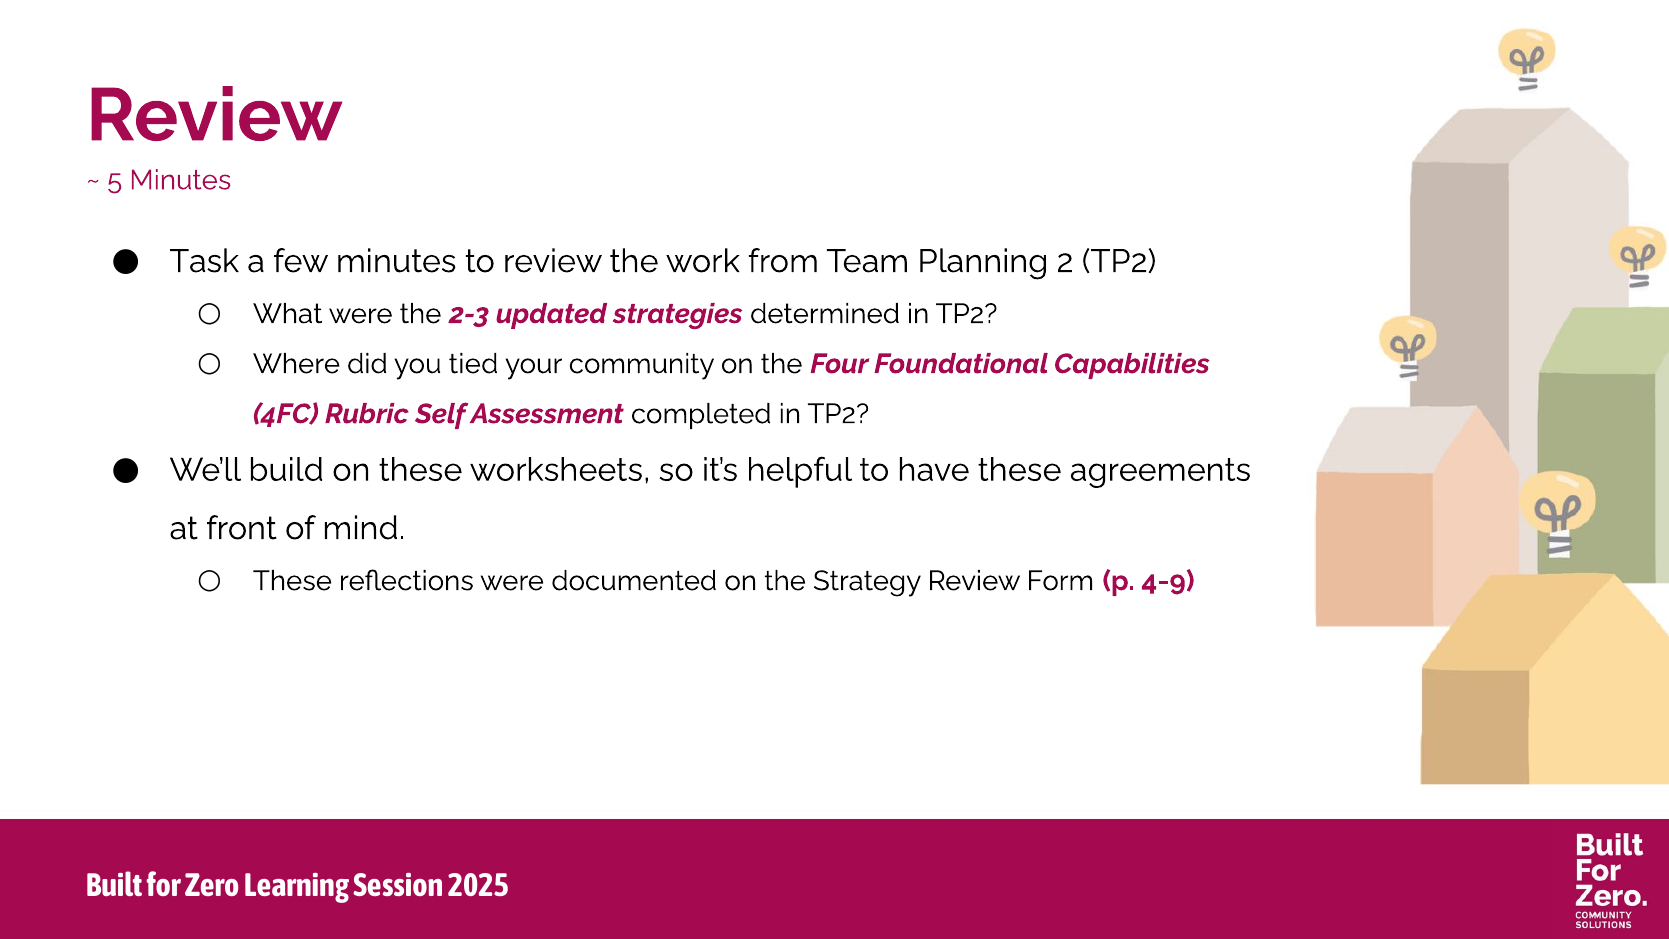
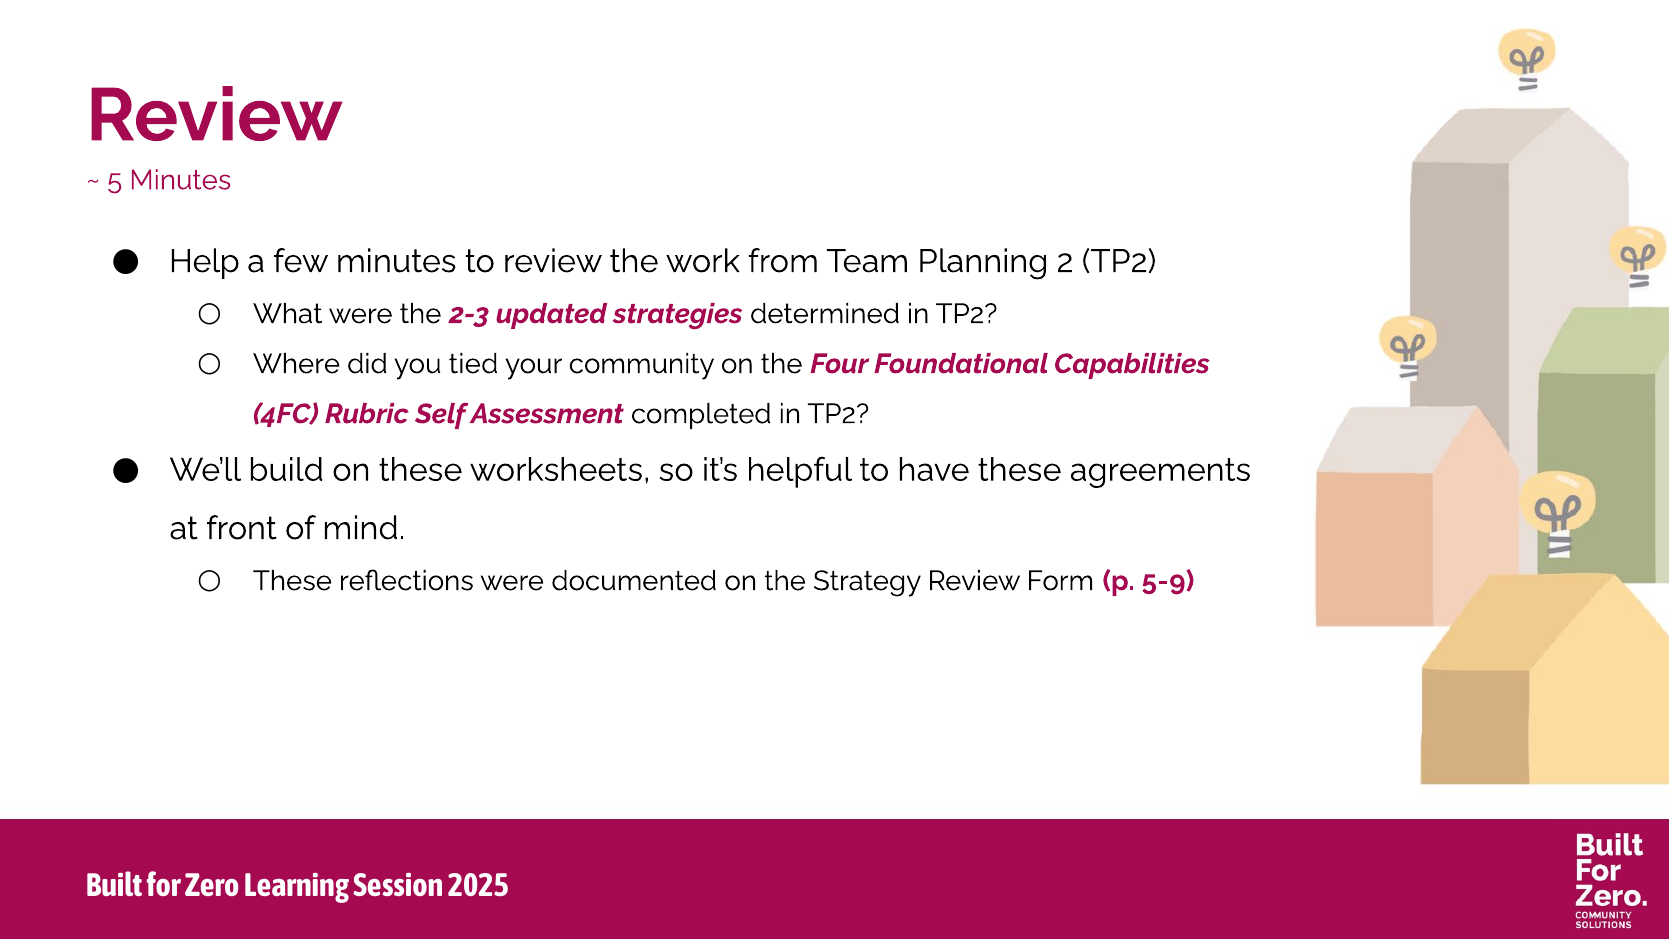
Task: Task -> Help
4-9: 4-9 -> 5-9
